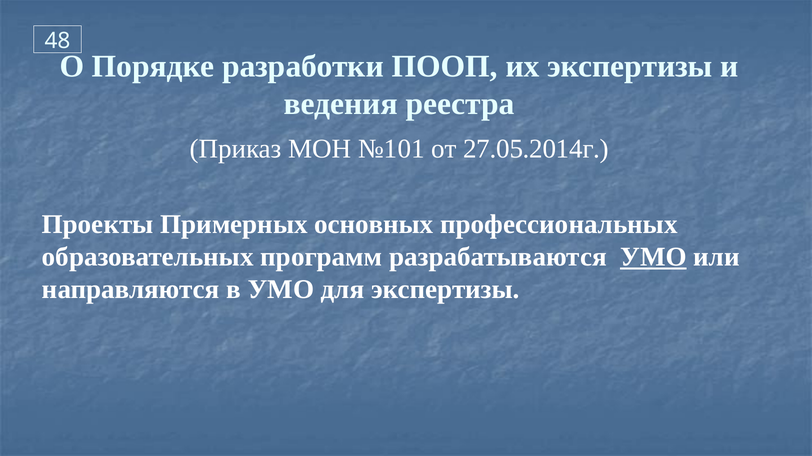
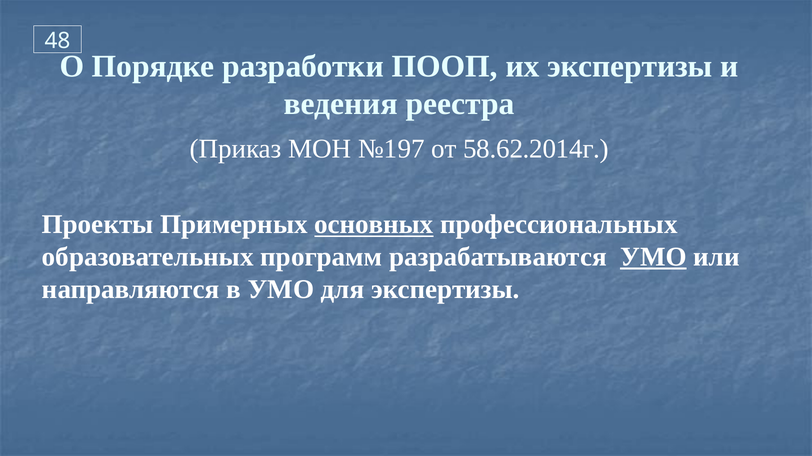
№101: №101 -> №197
27.05.2014г: 27.05.2014г -> 58.62.2014г
основных underline: none -> present
